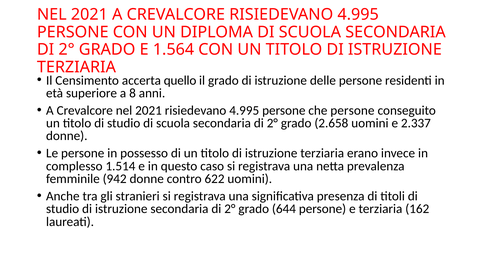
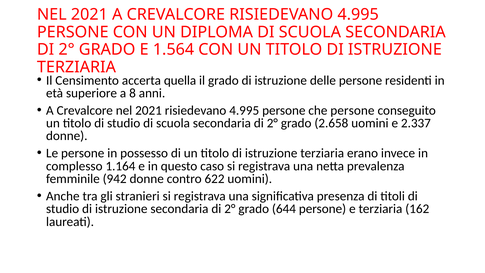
quello: quello -> quella
1.514: 1.514 -> 1.164
